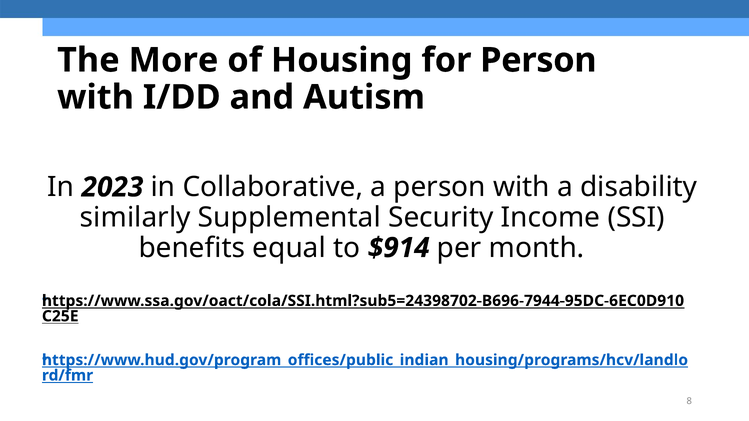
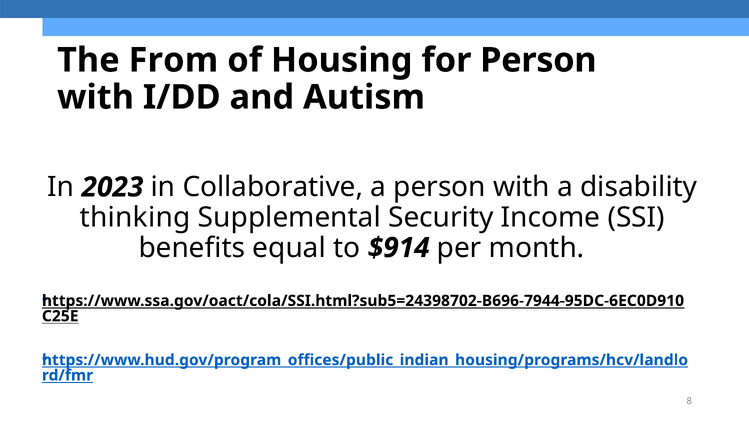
More: More -> From
similarly: similarly -> thinking
